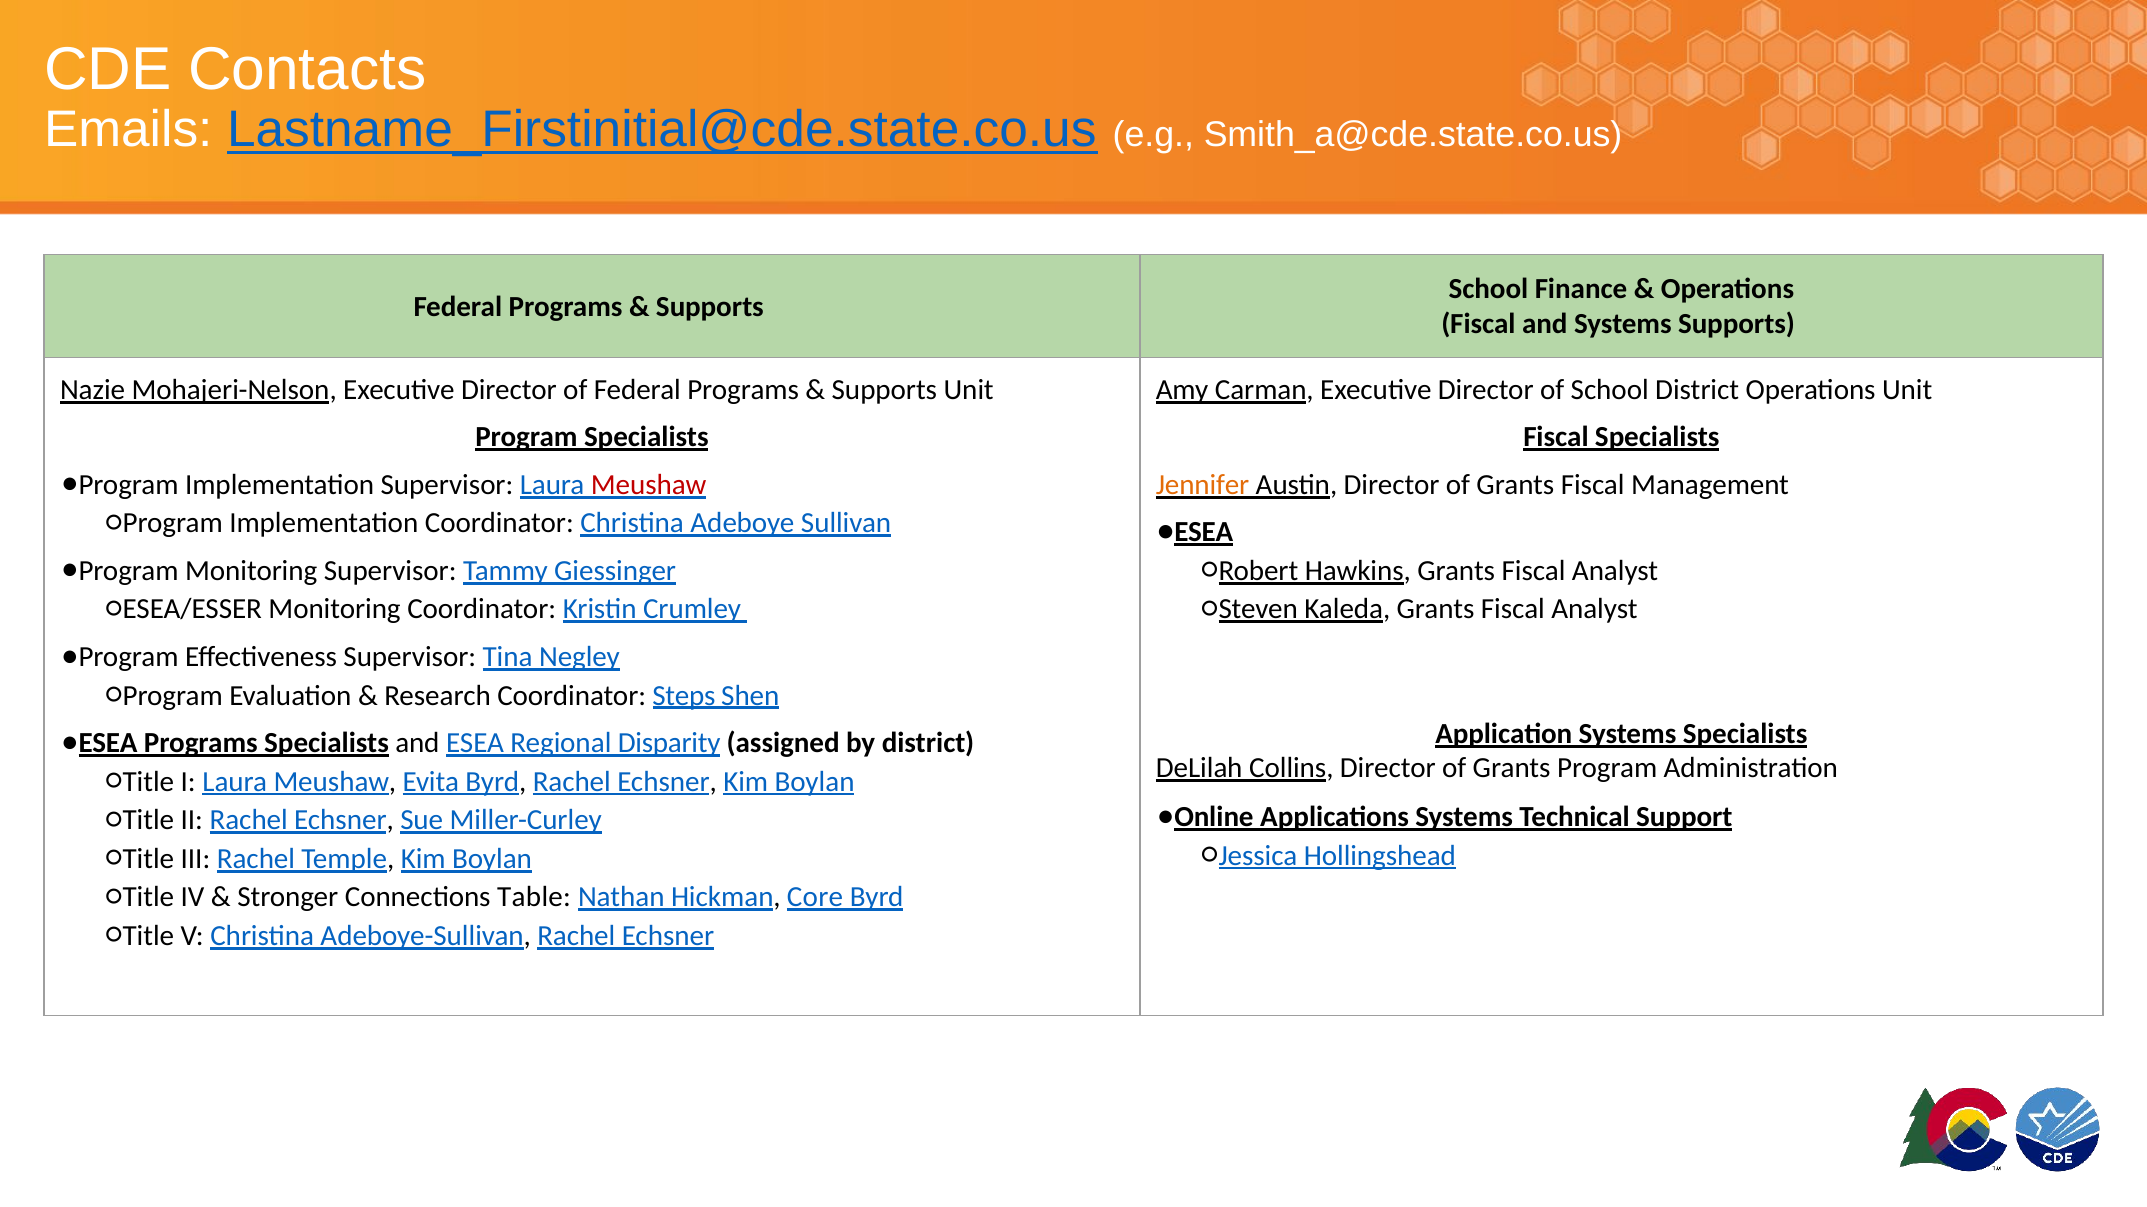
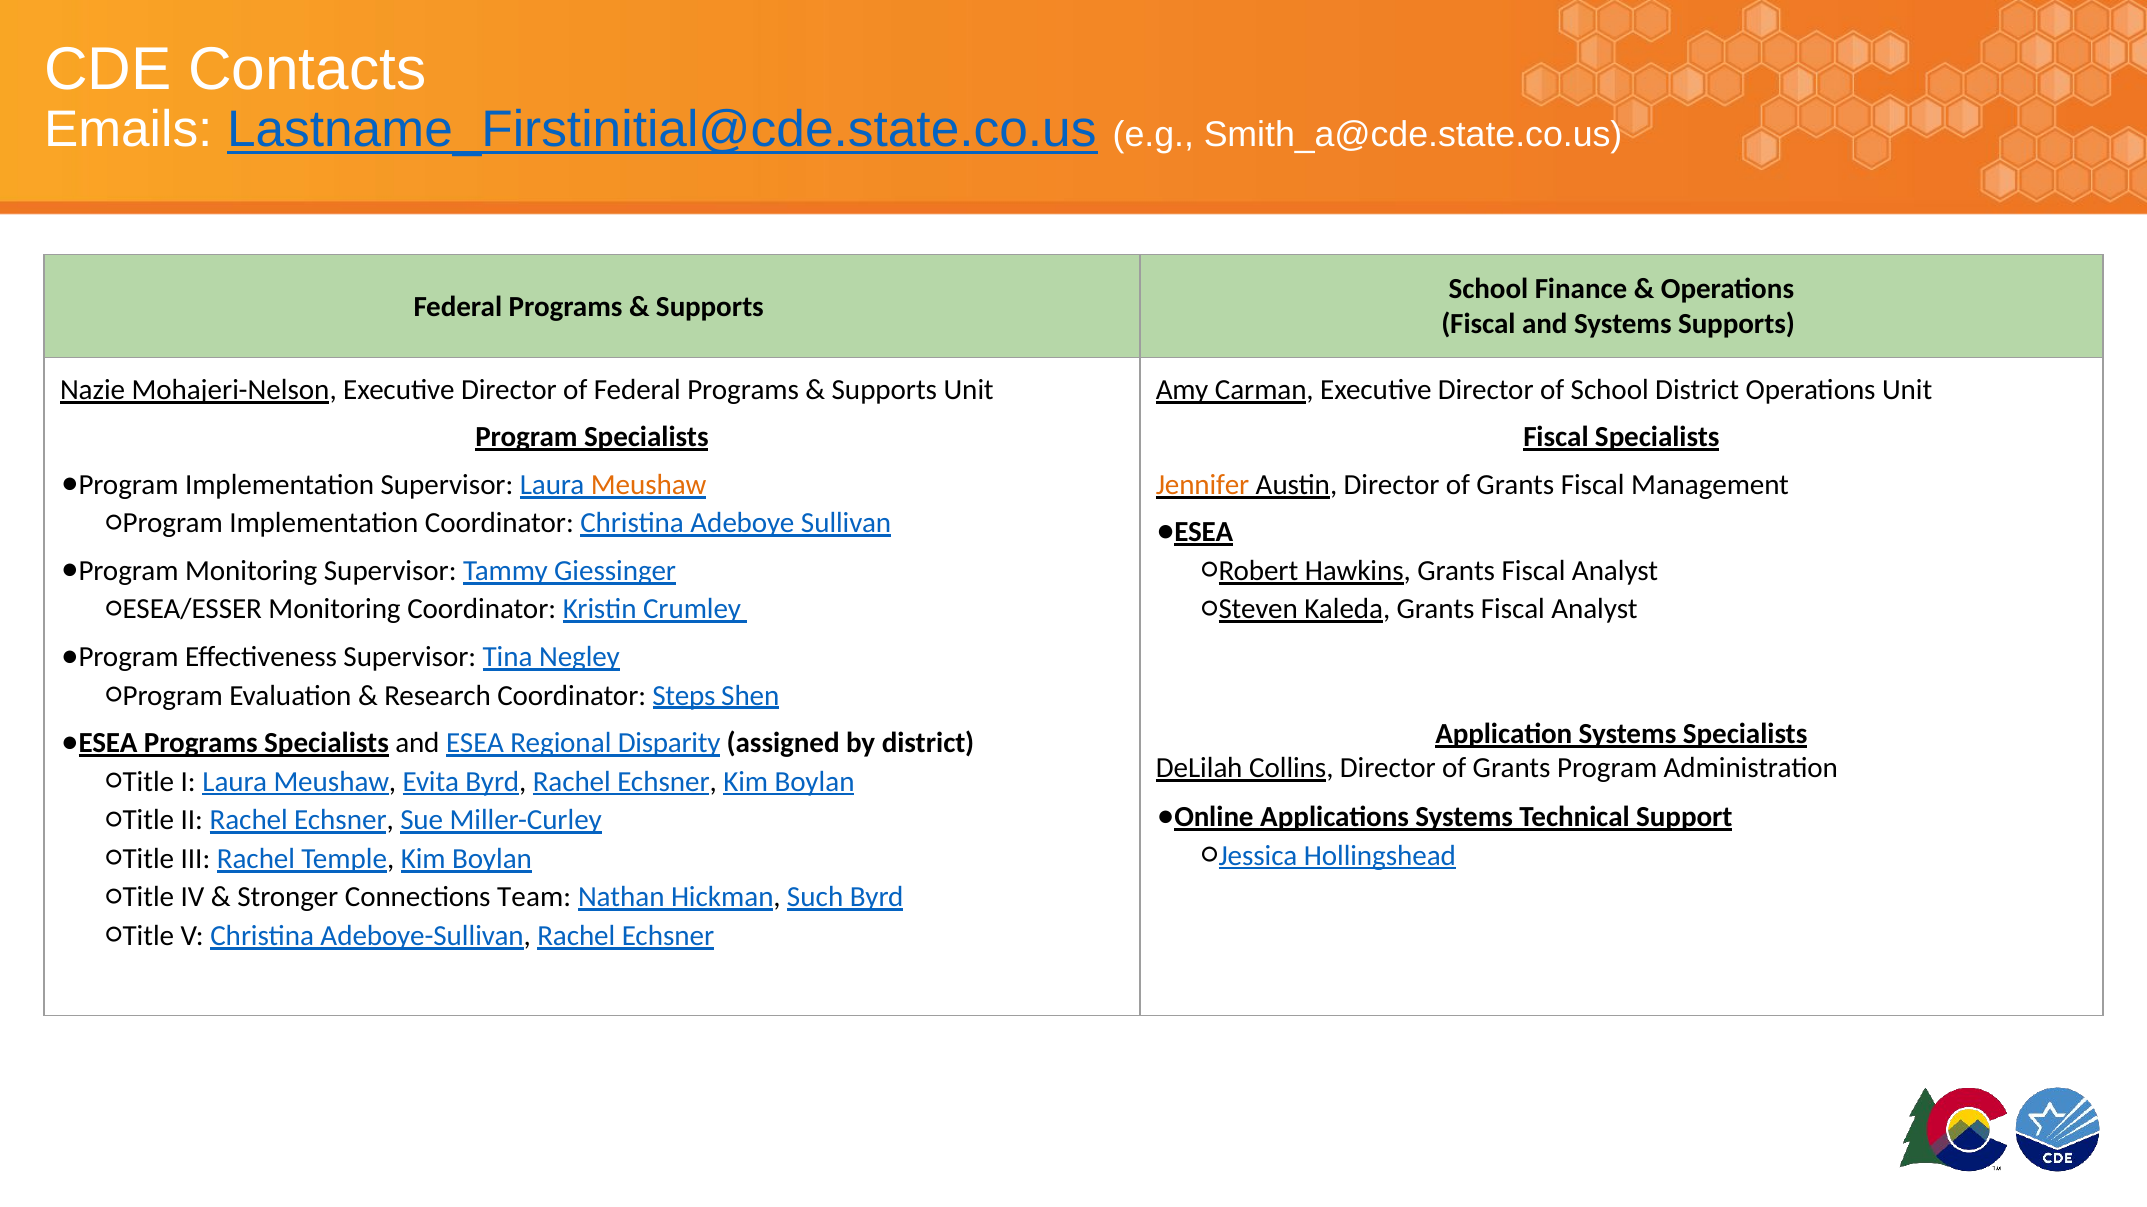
Meushaw at (649, 485) colour: red -> orange
Table: Table -> Team
Core: Core -> Such
